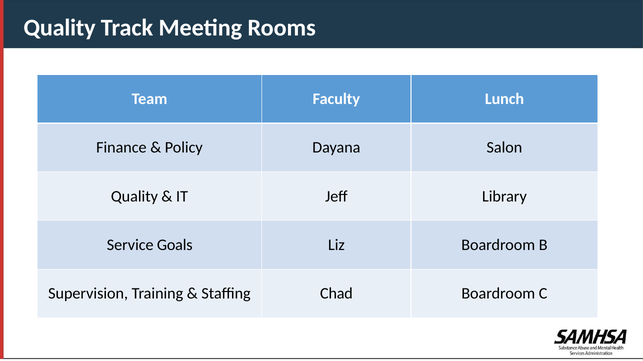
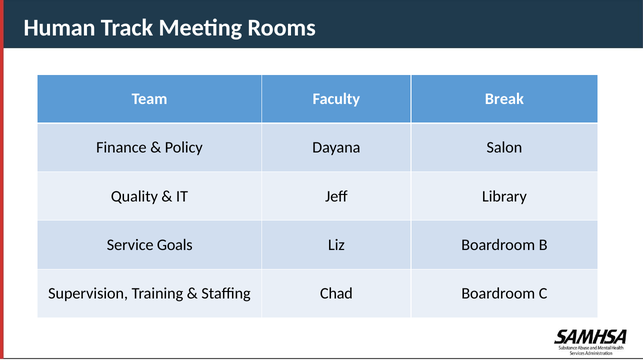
Quality at (60, 28): Quality -> Human
Lunch: Lunch -> Break
